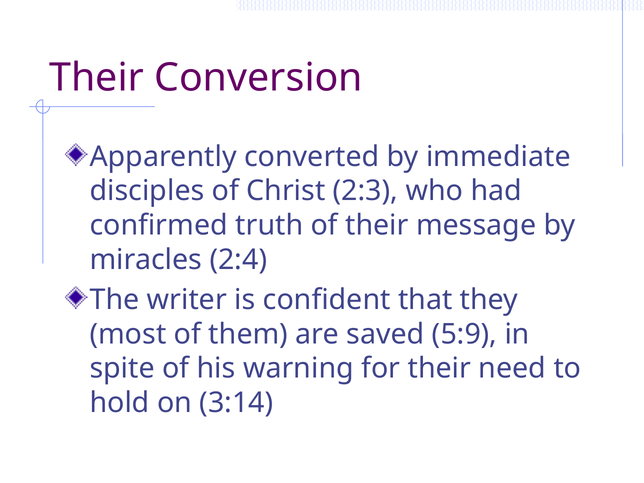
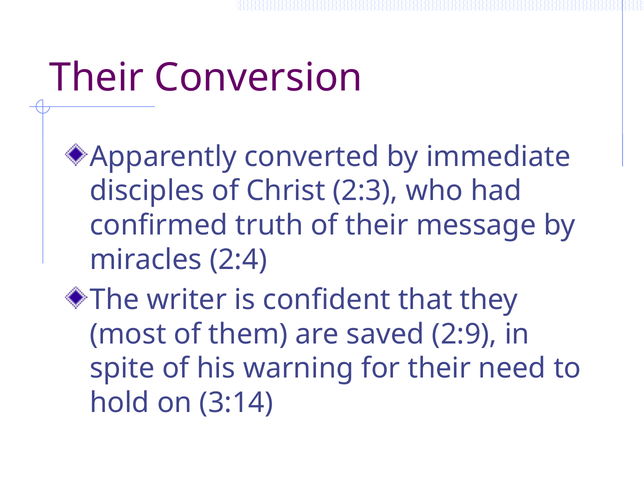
5:9: 5:9 -> 2:9
